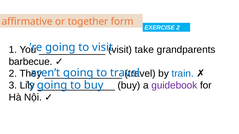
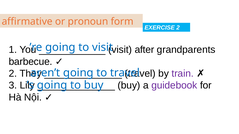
together: together -> pronoun
take: take -> after
train colour: blue -> purple
